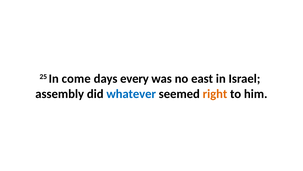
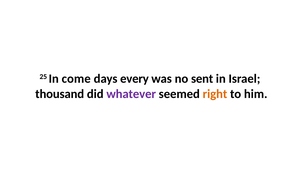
east: east -> sent
assembly: assembly -> thousand
whatever colour: blue -> purple
